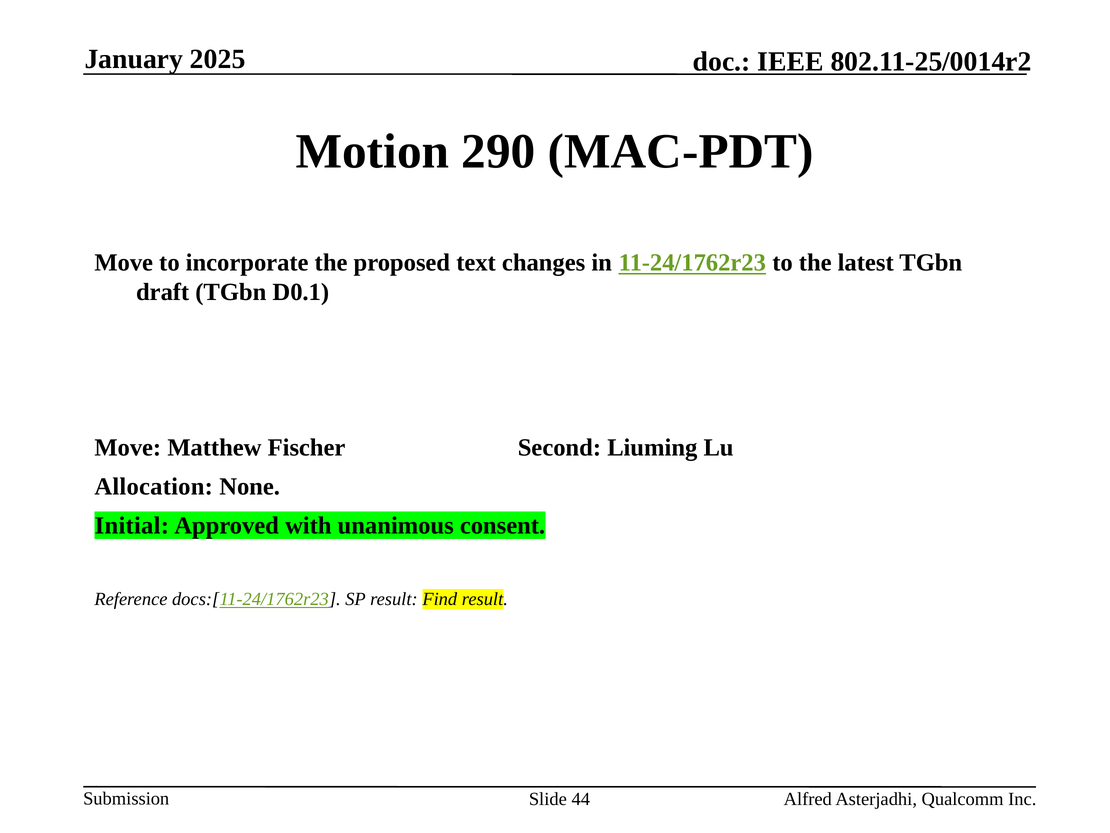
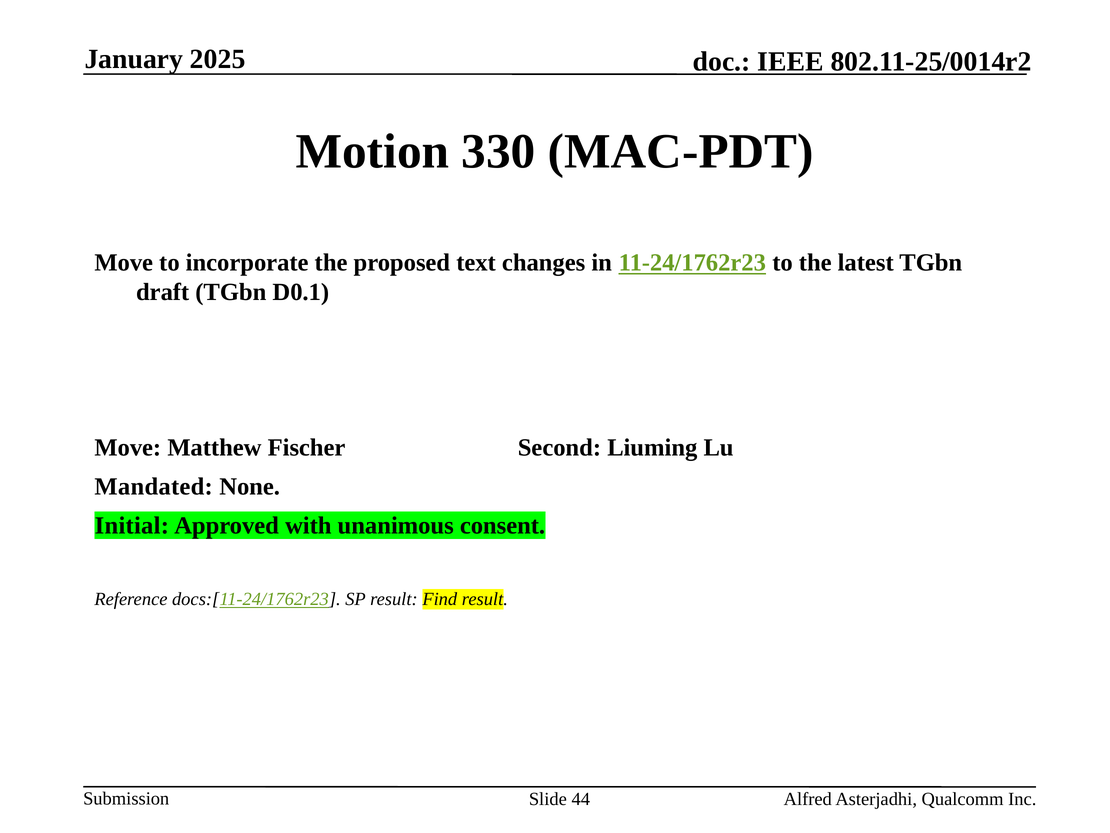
290: 290 -> 330
Allocation: Allocation -> Mandated
